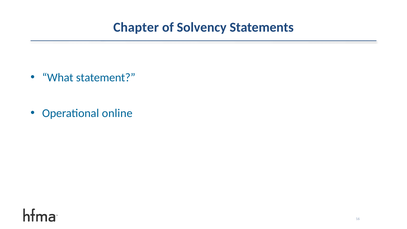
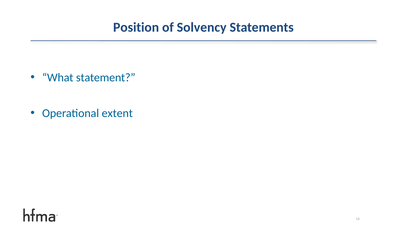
Chapter: Chapter -> Position
online: online -> extent
